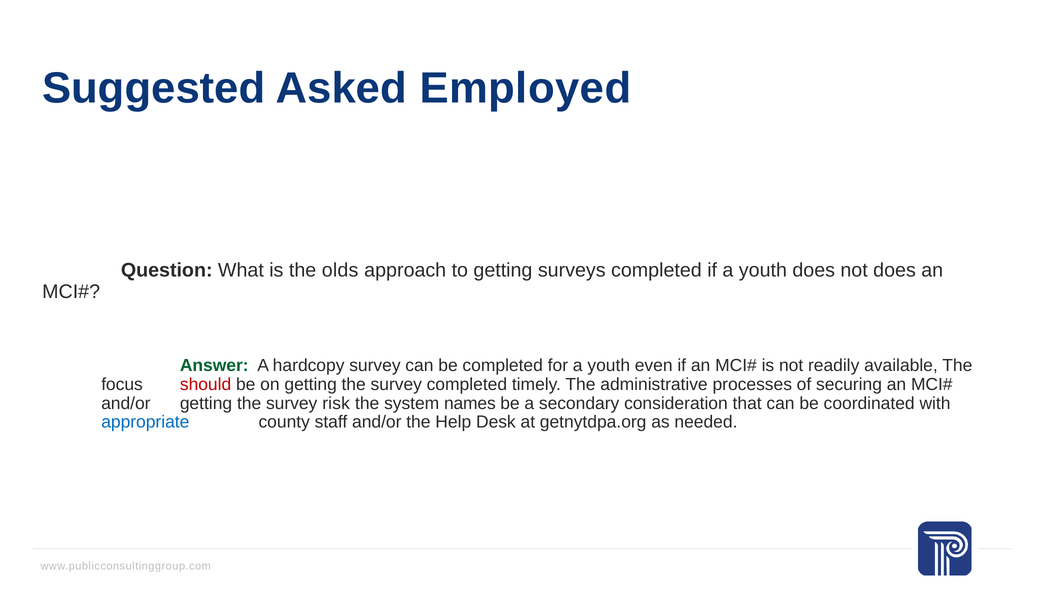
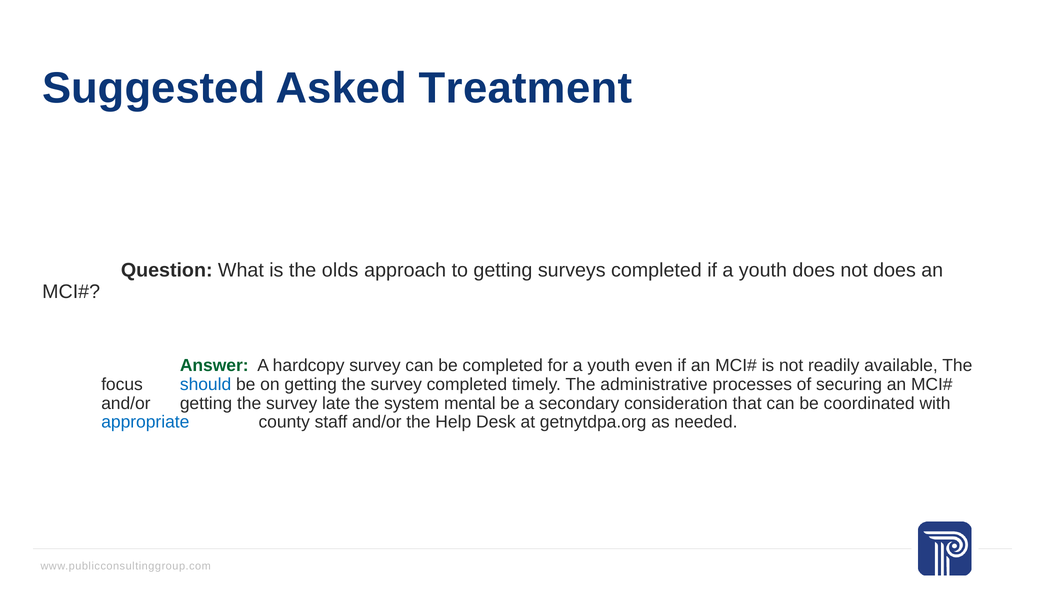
Employed: Employed -> Treatment
should colour: red -> blue
risk: risk -> late
names: names -> mental
